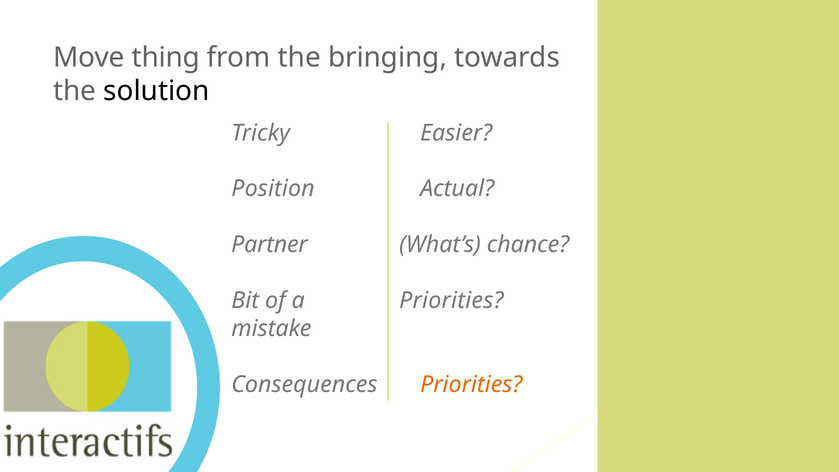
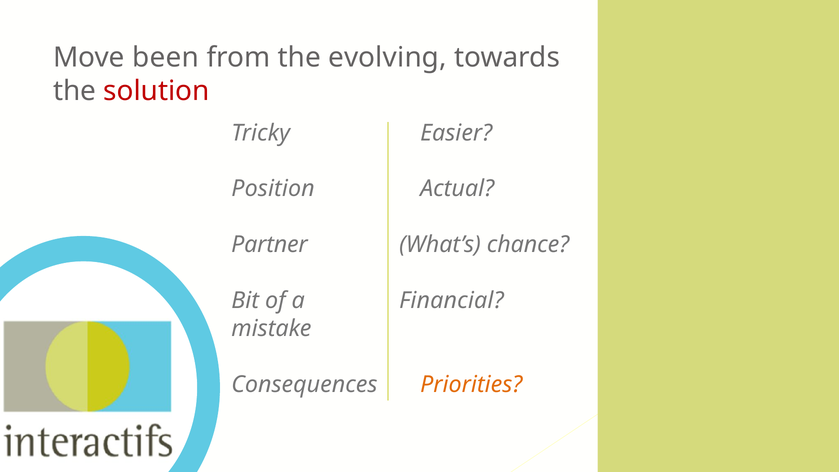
thing: thing -> been
bringing: bringing -> evolving
solution colour: black -> red
a Priorities: Priorities -> Financial
